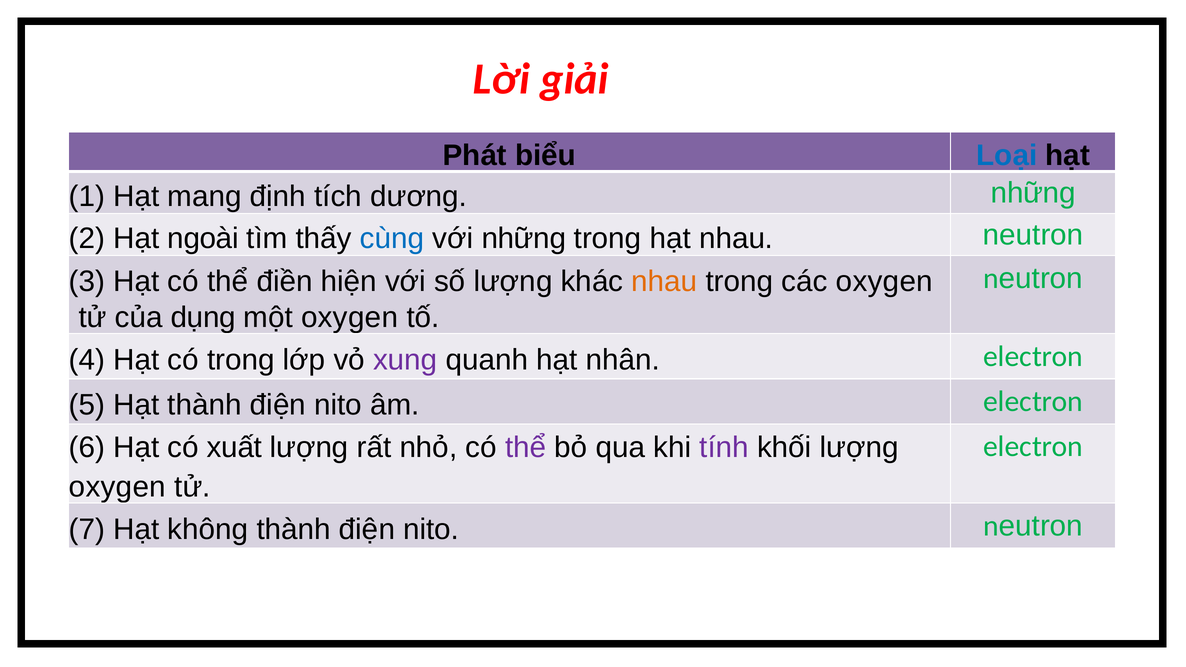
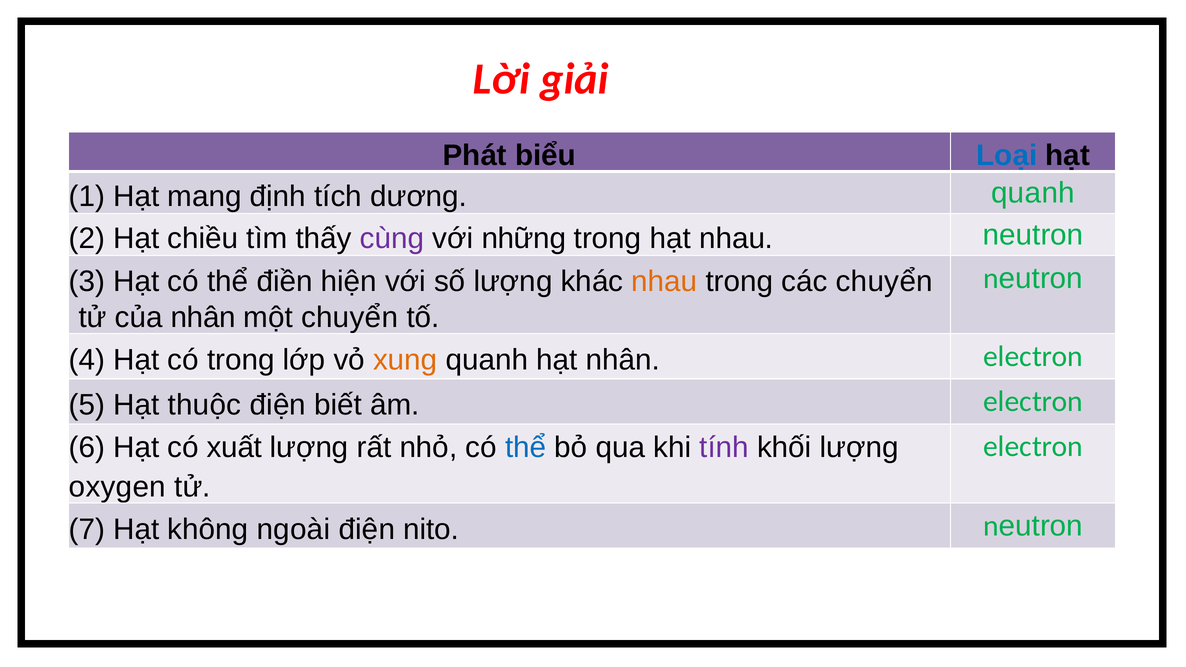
dương những: những -> quanh
ngoài: ngoài -> chiều
cùng colour: blue -> purple
các oxygen: oxygen -> chuyển
của dụng: dụng -> nhân
một oxygen: oxygen -> chuyển
xung colour: purple -> orange
Hạt thành: thành -> thuộc
nito at (338, 405): nito -> biết
thể at (526, 448) colour: purple -> blue
không thành: thành -> ngoài
